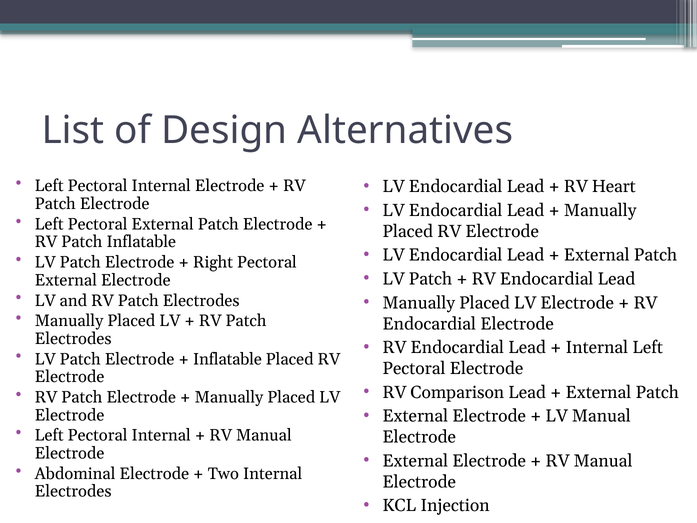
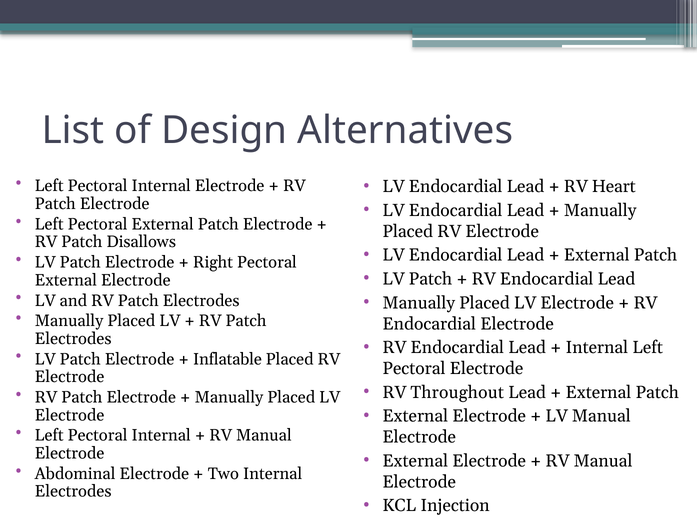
Patch Inflatable: Inflatable -> Disallows
Comparison: Comparison -> Throughout
